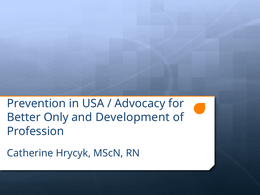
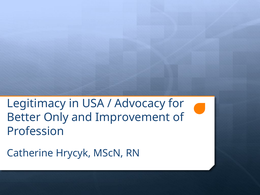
Prevention: Prevention -> Legitimacy
Development: Development -> Improvement
